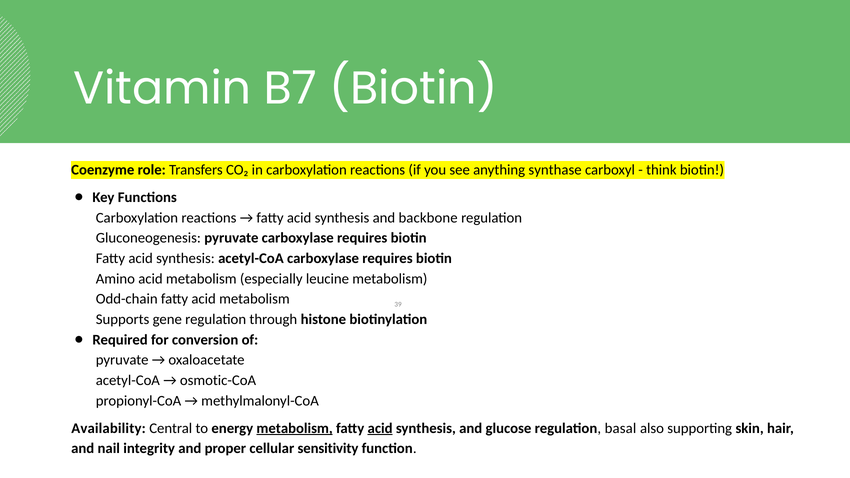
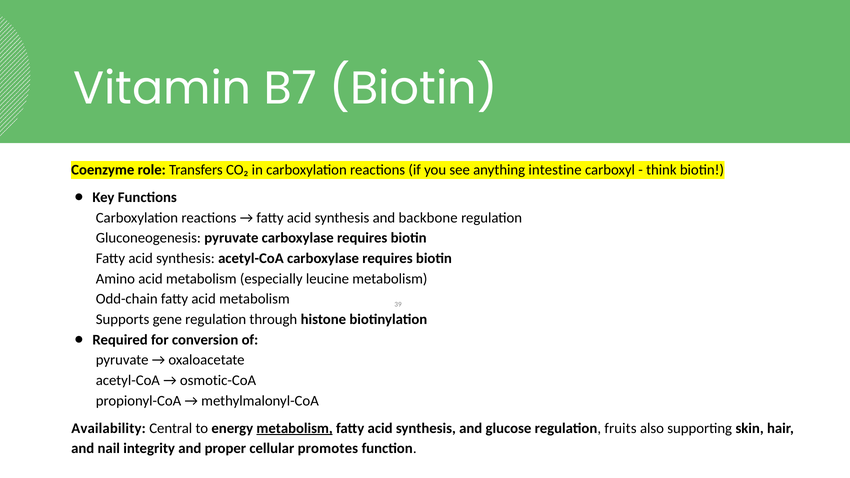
synthase: synthase -> intestine
acid at (380, 428) underline: present -> none
basal: basal -> fruits
sensitivity: sensitivity -> promotes
